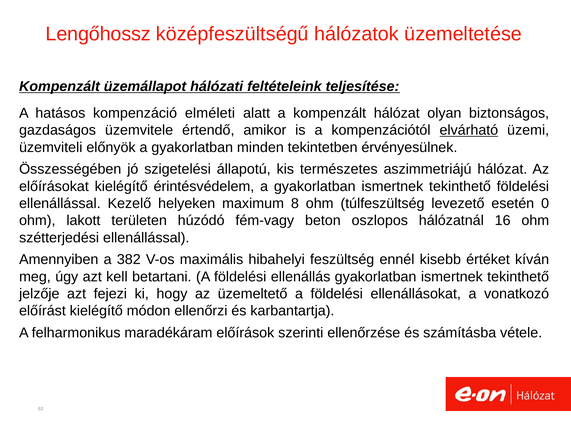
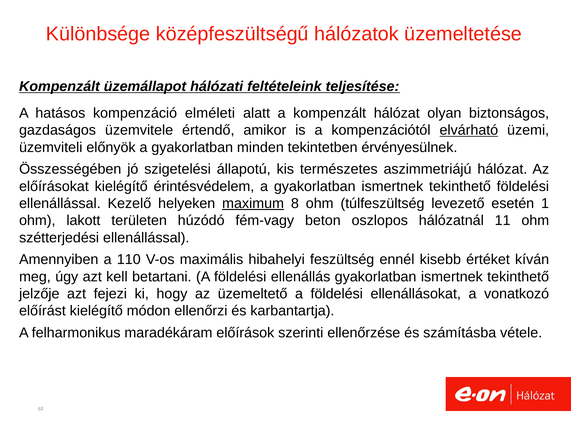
Lengőhossz: Lengőhossz -> Különbsége
maximum underline: none -> present
0: 0 -> 1
16: 16 -> 11
382: 382 -> 110
